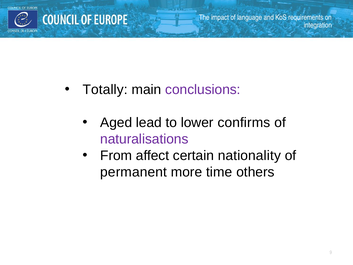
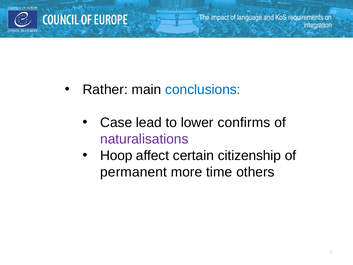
Totally: Totally -> Rather
conclusions colour: purple -> blue
Aged: Aged -> Case
From: From -> Hoop
nationality: nationality -> citizenship
